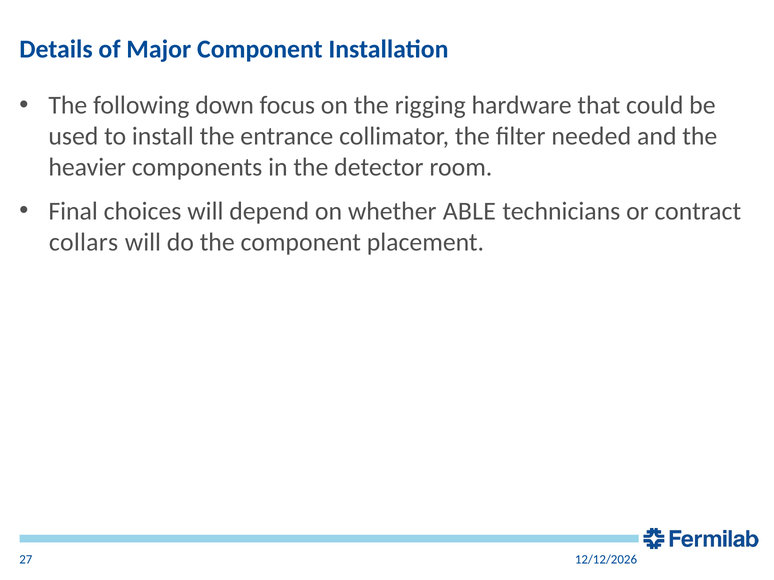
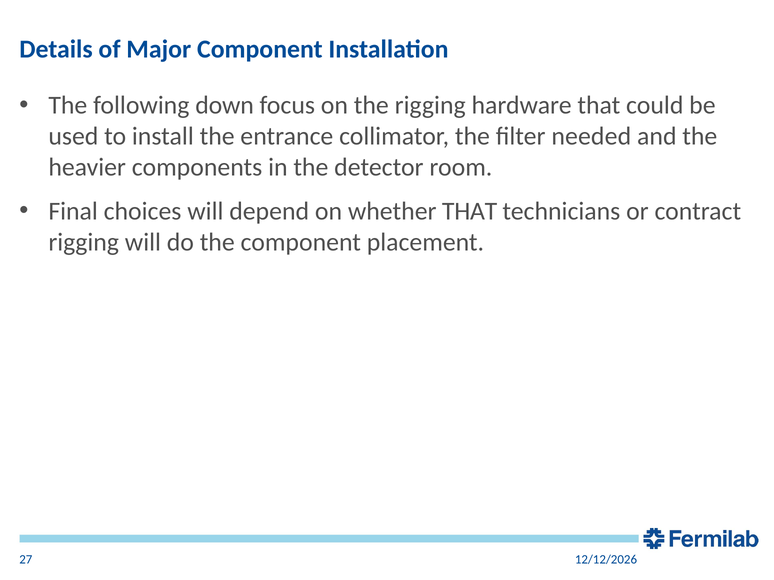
whether ABLE: ABLE -> THAT
collars at (84, 242): collars -> rigging
